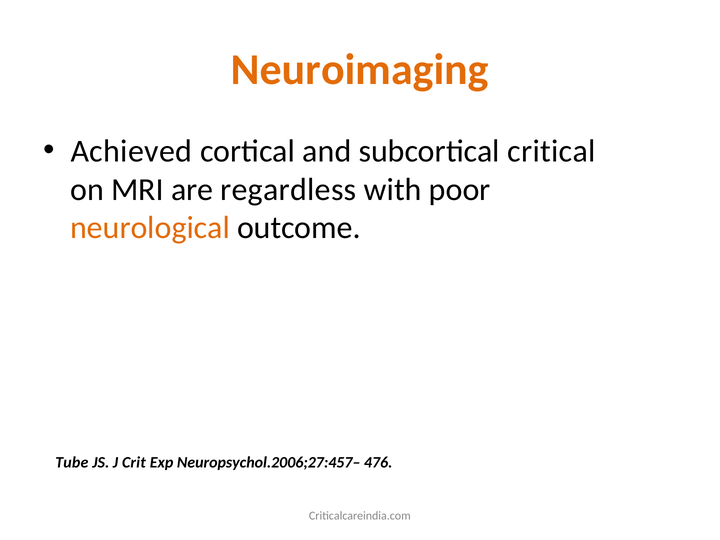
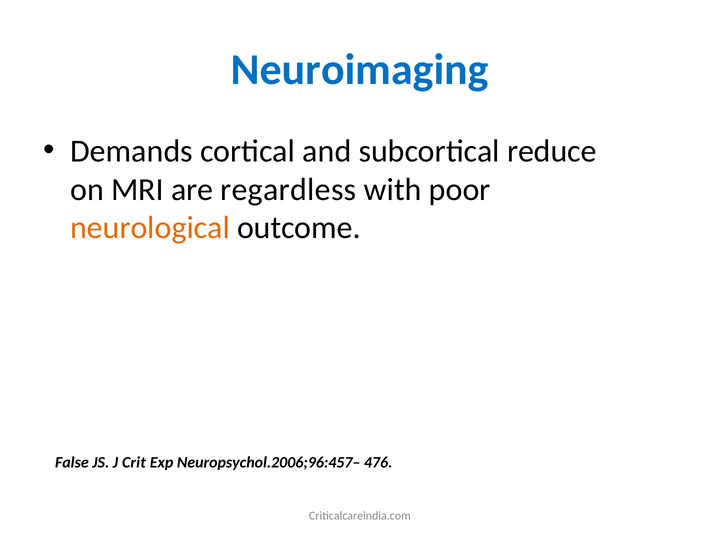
Neuroimaging colour: orange -> blue
Achieved: Achieved -> Demands
critical: critical -> reduce
Tube: Tube -> False
Neuropsychol.2006;27:457–: Neuropsychol.2006;27:457– -> Neuropsychol.2006;96:457–
